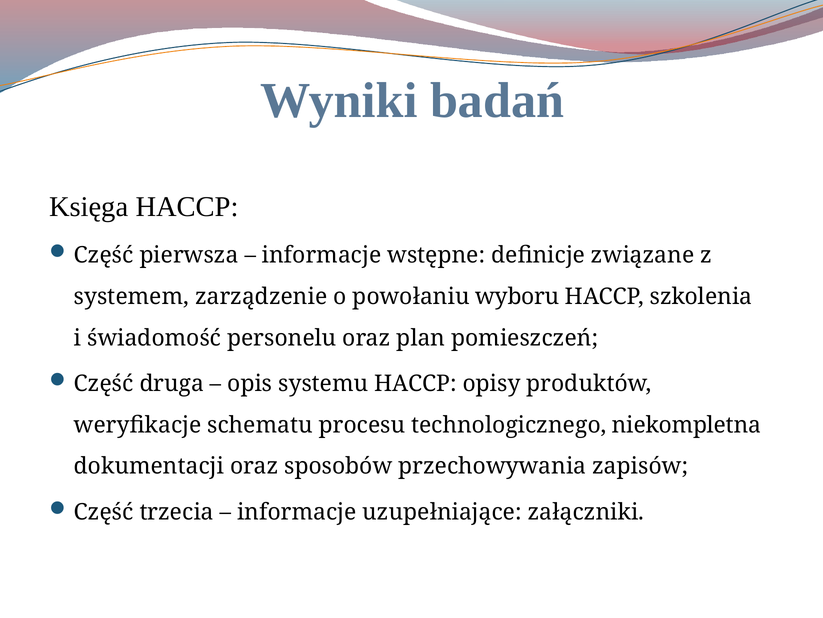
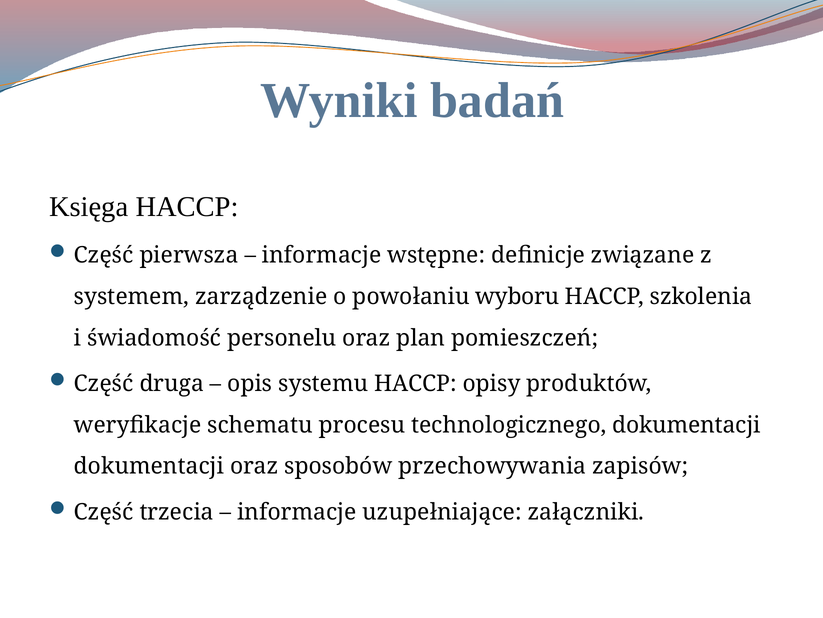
technologicznego niekompletna: niekompletna -> dokumentacji
